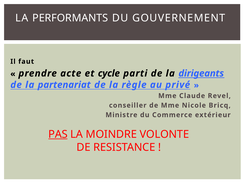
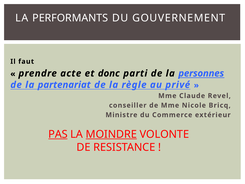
cycle: cycle -> donc
dirigeants: dirigeants -> personnes
MOINDRE underline: none -> present
